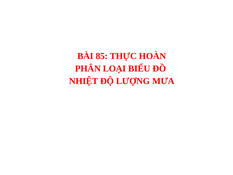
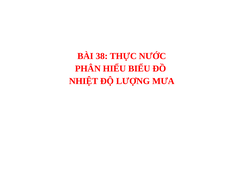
85: 85 -> 38
HOÀN: HOÀN -> NƯỚC
LOẠI: LOẠI -> HIỂU
